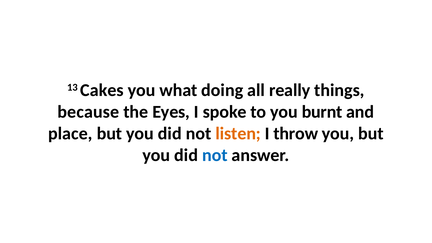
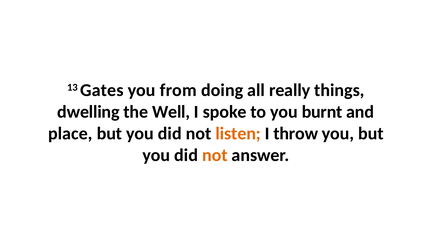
Cakes: Cakes -> Gates
what: what -> from
because: because -> dwelling
Eyes: Eyes -> Well
not at (215, 155) colour: blue -> orange
